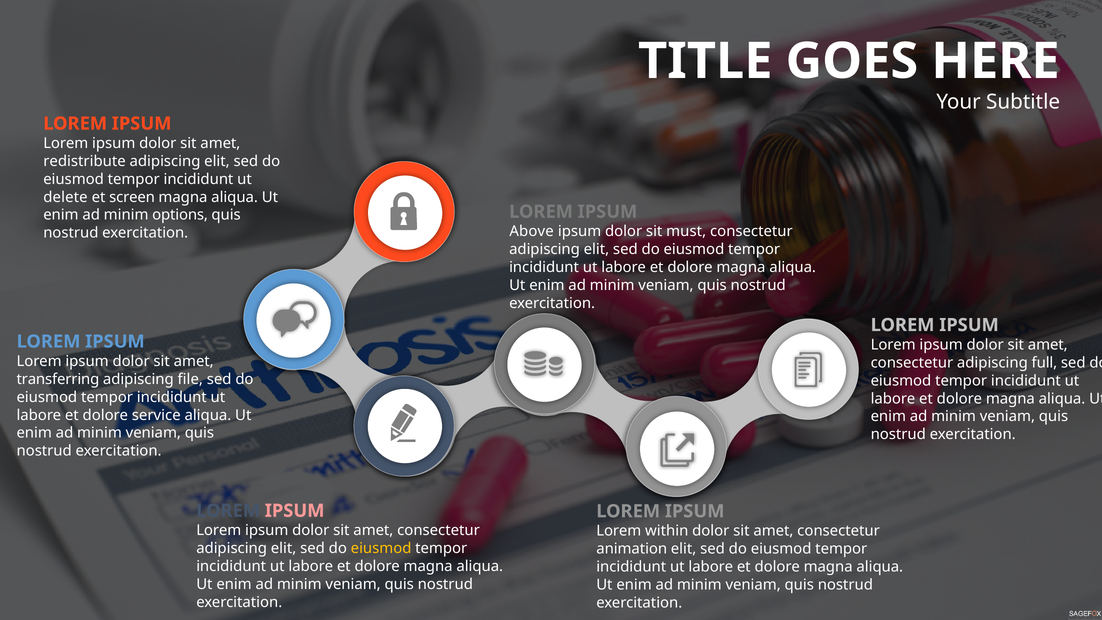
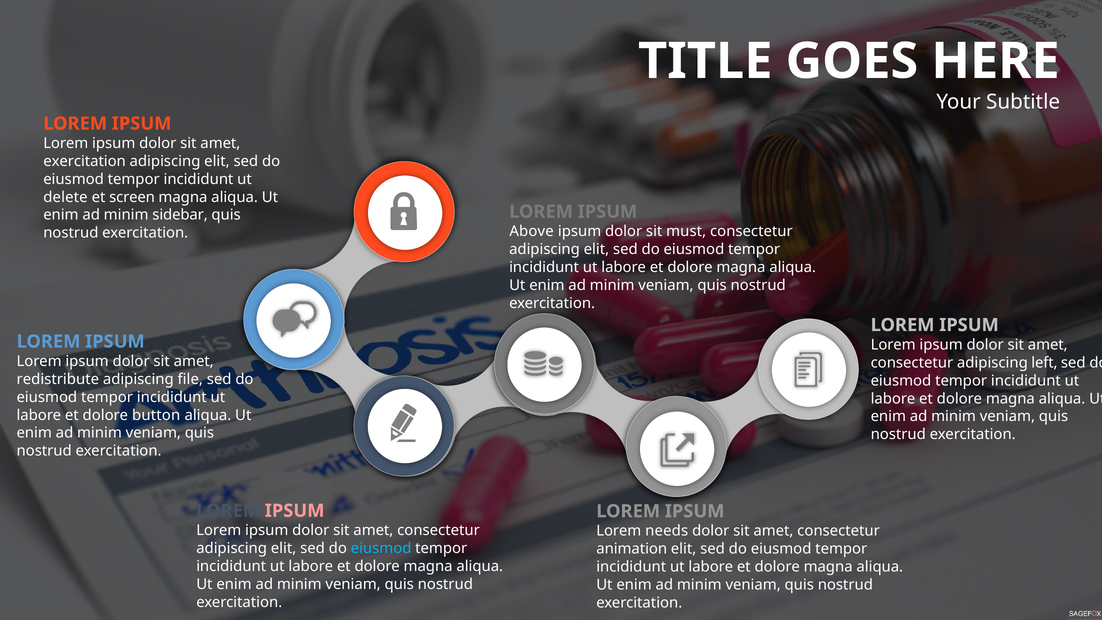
redistribute at (85, 161): redistribute -> exercitation
options: options -> sidebar
full: full -> left
transferring: transferring -> redistribute
service: service -> button
within: within -> needs
eiusmod at (381, 548) colour: yellow -> light blue
